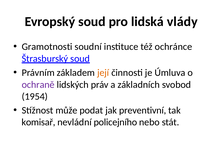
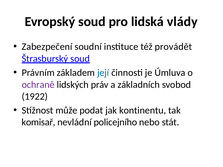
Gramotnosti: Gramotnosti -> Zabezpečení
ochránce: ochránce -> provádět
její colour: orange -> blue
1954: 1954 -> 1922
preventivní: preventivní -> kontinentu
